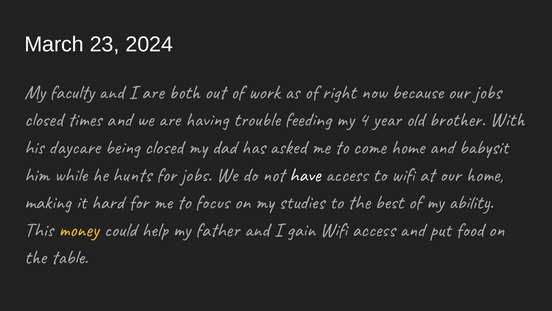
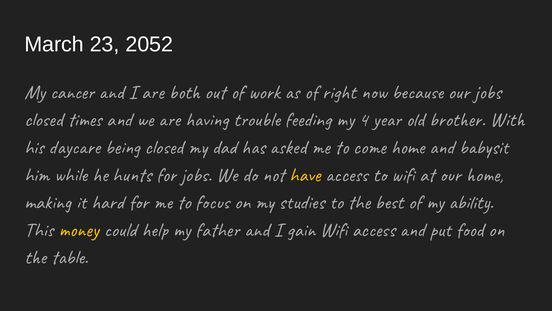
2024: 2024 -> 2052
faculty: faculty -> cancer
have colour: white -> yellow
